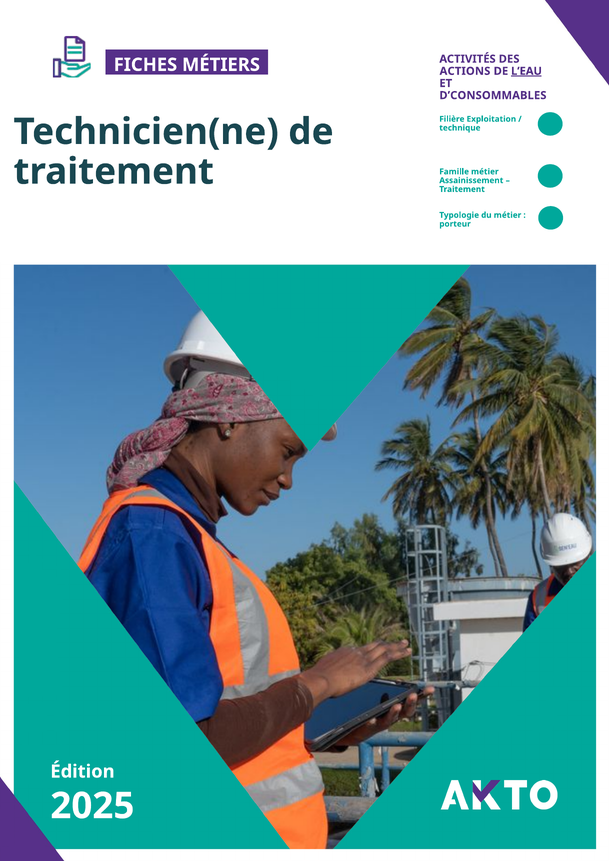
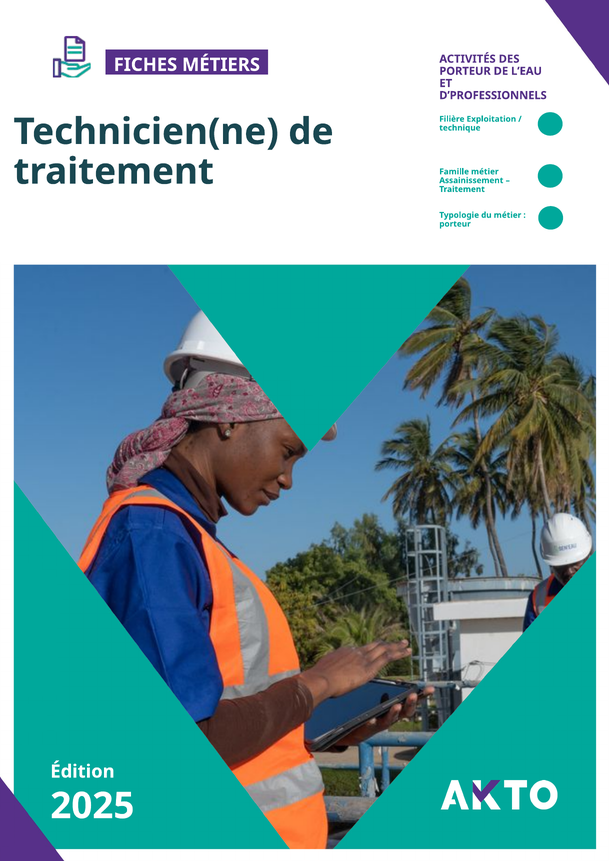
ACTIONS at (465, 71): ACTIONS -> PORTEUR
L’EAU underline: present -> none
D’CONSOMMABLES: D’CONSOMMABLES -> D’PROFESSIONNELS
